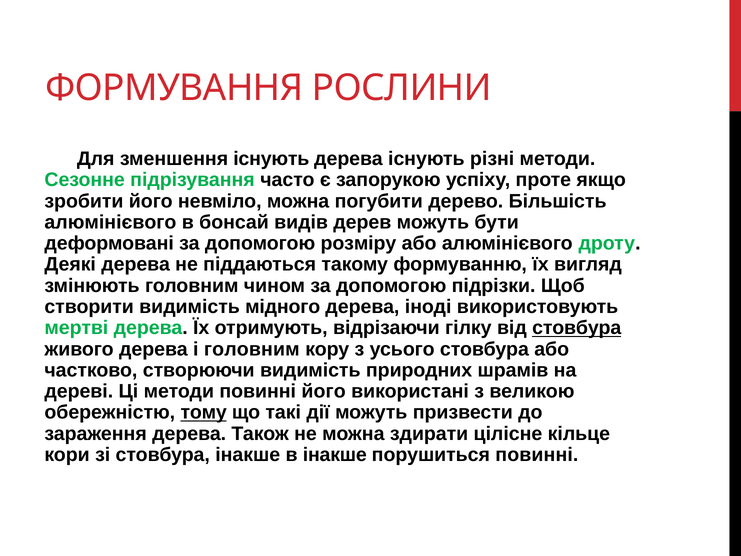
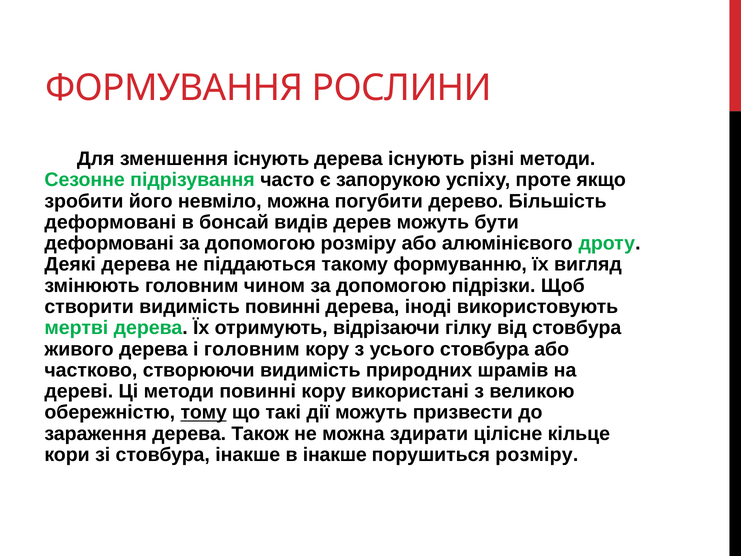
алюмінієвого at (110, 222): алюмінієвого -> деформовані
видимість мідного: мідного -> повинні
стовбура at (577, 328) underline: present -> none
повинні його: його -> кору
порушиться повинні: повинні -> розміру
